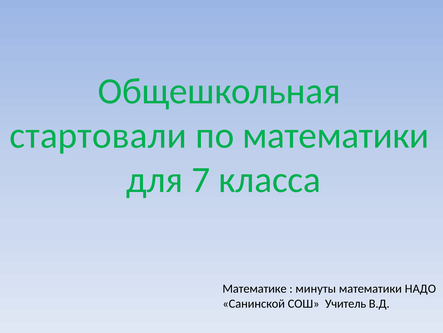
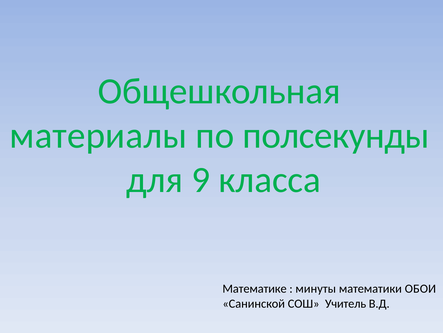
стартовали: стартовали -> материалы
по математики: математики -> полсекунды
7: 7 -> 9
НАДО: НАДО -> ОБОИ
